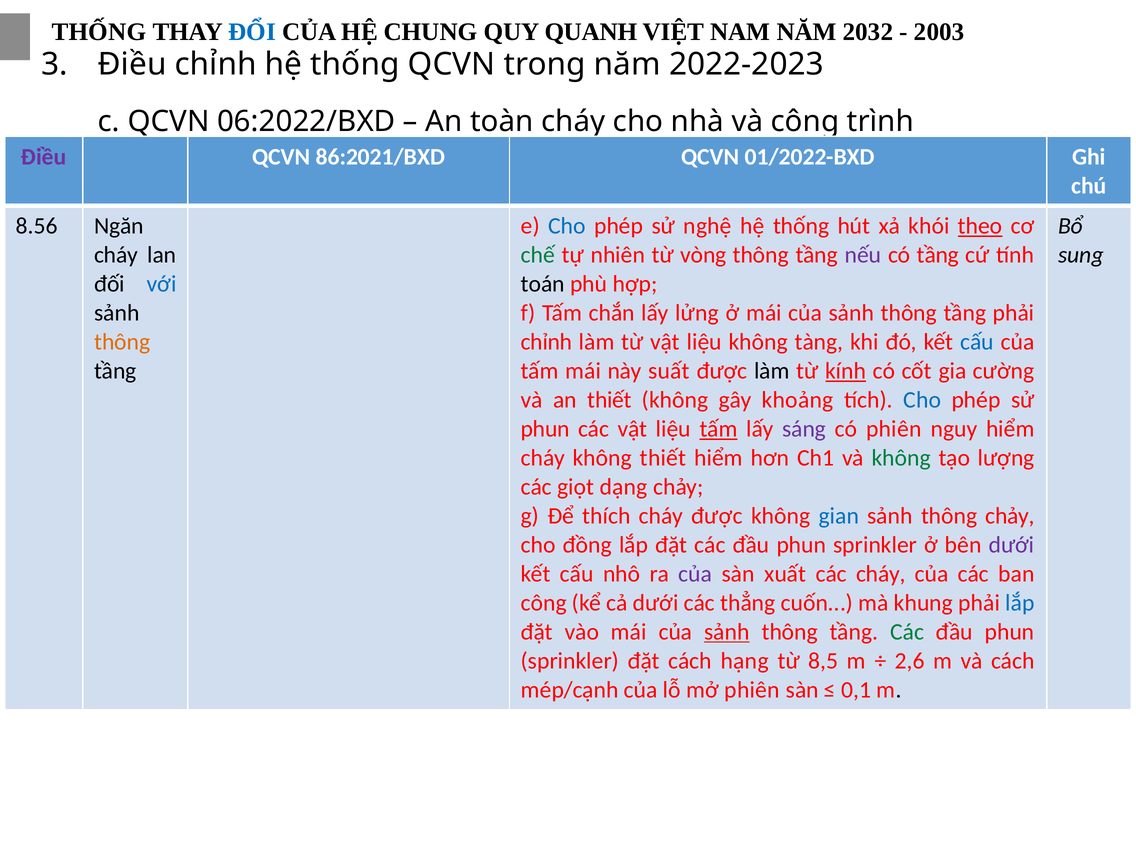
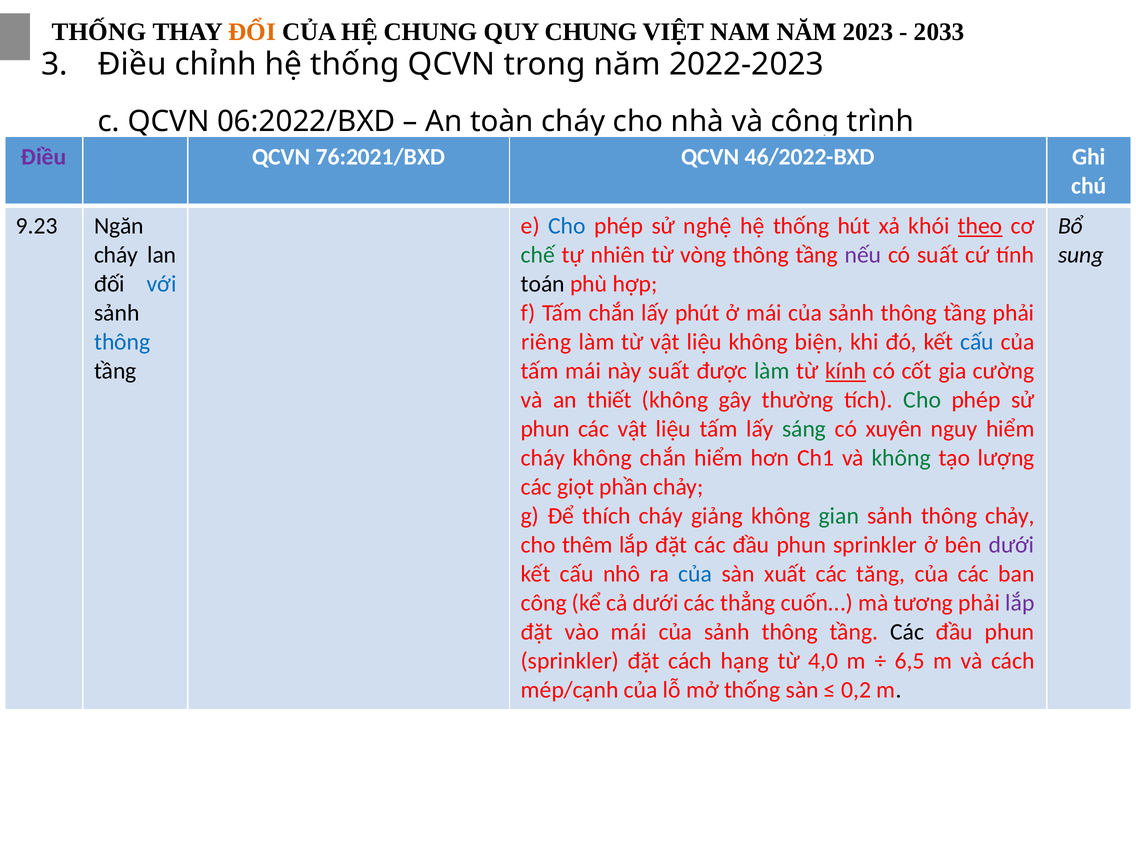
ĐỔI colour: blue -> orange
QUY QUANH: QUANH -> CHUNG
2032: 2032 -> 2023
2003: 2003 -> 2033
86:2021/BXD: 86:2021/BXD -> 76:2021/BXD
01/2022-BXD: 01/2022-BXD -> 46/2022-BXD
8.56: 8.56 -> 9.23
có tầng: tầng -> suất
lửng: lửng -> phút
thông at (122, 342) colour: orange -> blue
chỉnh at (546, 342): chỉnh -> riêng
tàng: tàng -> biện
làm at (772, 371) colour: black -> green
khoảng: khoảng -> thường
Cho at (922, 400) colour: blue -> green
tấm at (719, 429) underline: present -> none
sáng colour: purple -> green
có phiên: phiên -> xuyên
không thiết: thiết -> chắn
dạng: dạng -> phần
cháy được: được -> giảng
gian colour: blue -> green
đồng: đồng -> thêm
của at (695, 574) colour: purple -> blue
các cháy: cháy -> tăng
khung: khung -> tương
lắp at (1020, 603) colour: blue -> purple
sảnh at (727, 632) underline: present -> none
Các at (907, 632) colour: green -> black
8,5: 8,5 -> 4,0
2,6: 2,6 -> 6,5
mở phiên: phiên -> thống
0,1: 0,1 -> 0,2
